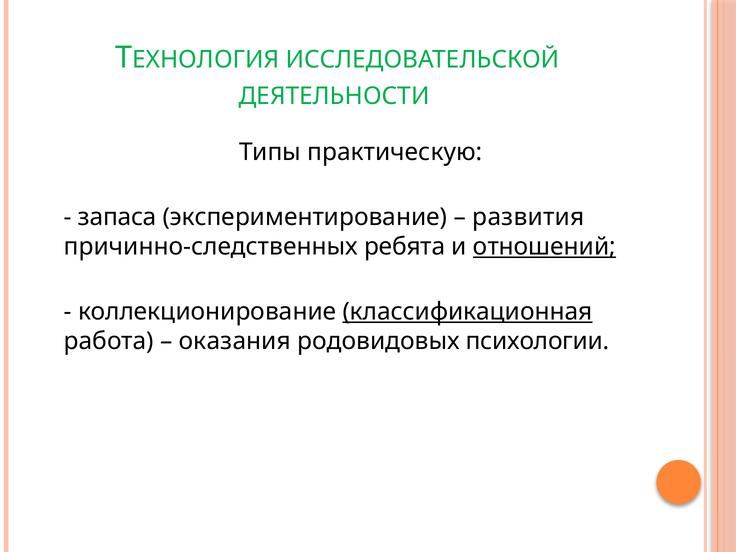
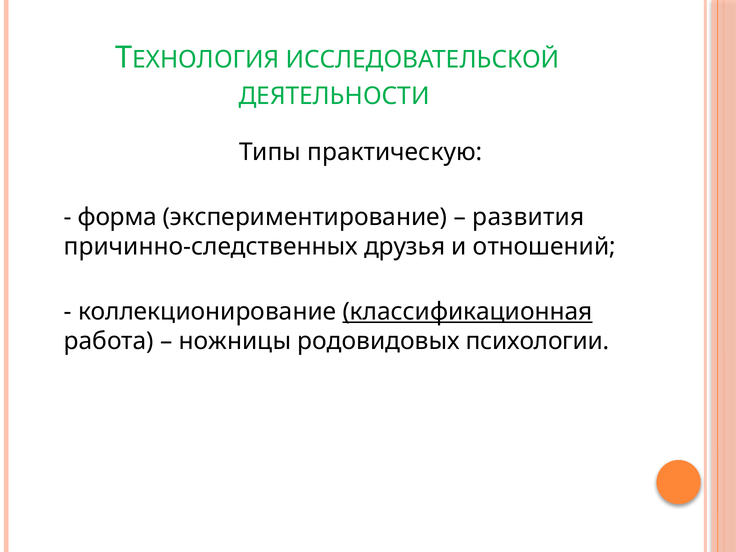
запаса: запаса -> форма
ребята: ребята -> друзья
отношений underline: present -> none
оказания: оказания -> ножницы
